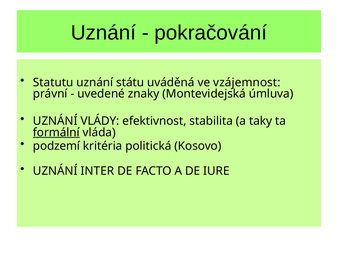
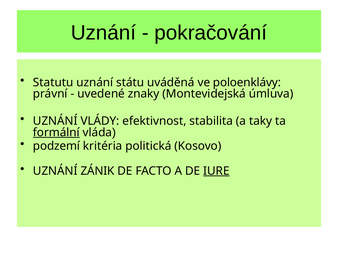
vzájemnost: vzájemnost -> poloenklávy
INTER: INTER -> ZÁNIK
IURE underline: none -> present
